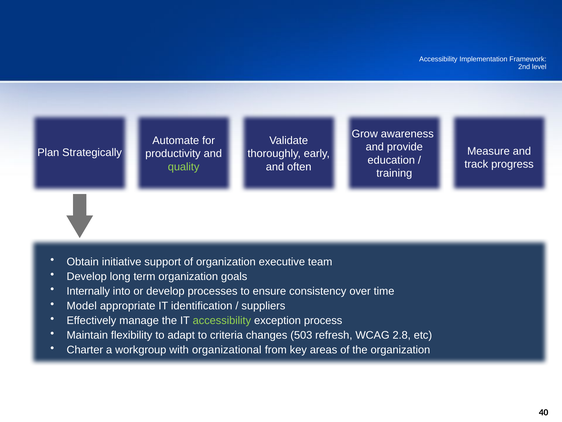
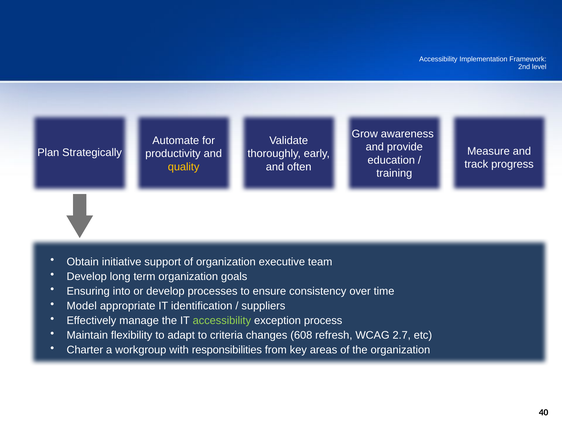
quality colour: light green -> yellow
Internally: Internally -> Ensuring
503: 503 -> 608
2.8: 2.8 -> 2.7
organizational: organizational -> responsibilities
